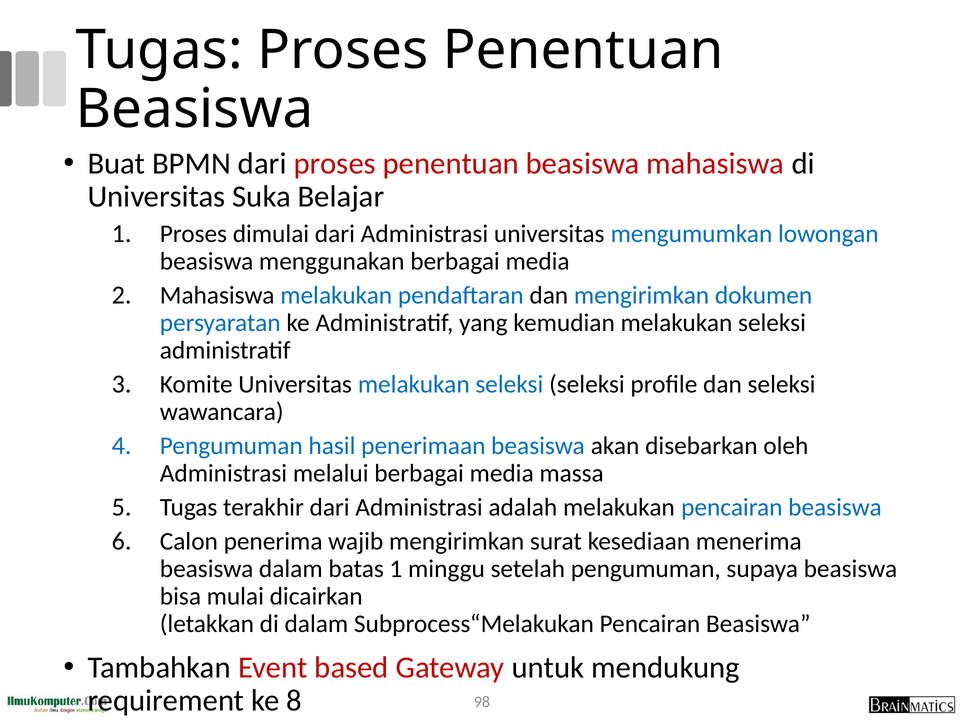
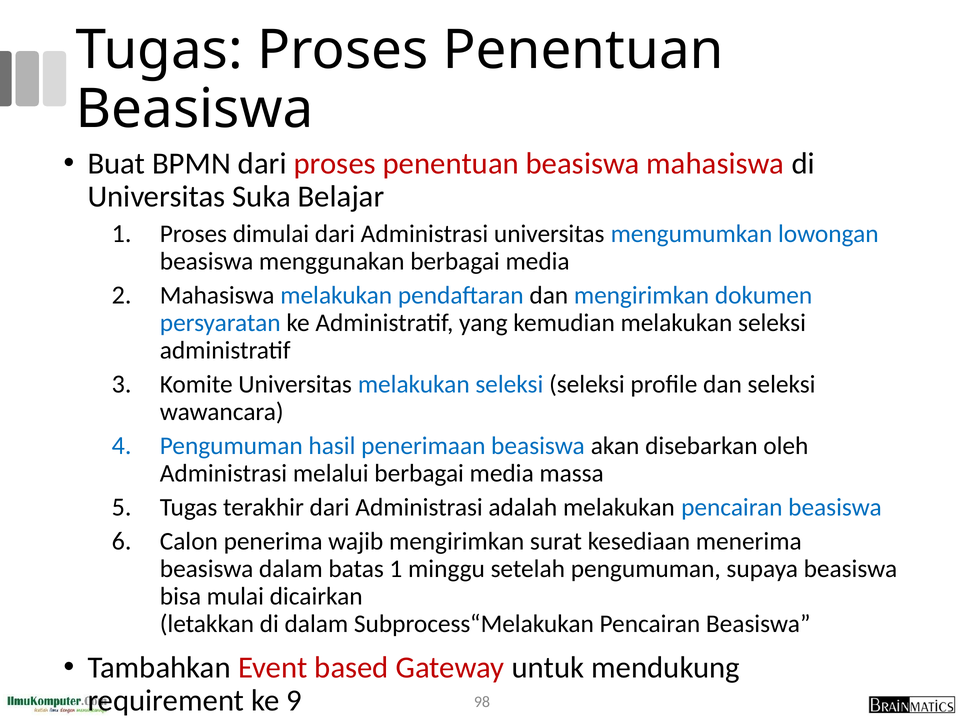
8: 8 -> 9
